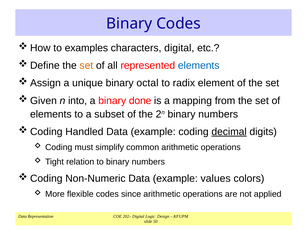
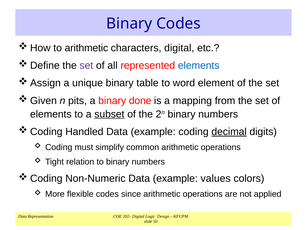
to examples: examples -> arithmetic
set at (86, 66) colour: orange -> purple
octal: octal -> table
radix: radix -> word
into: into -> pits
subset underline: none -> present
